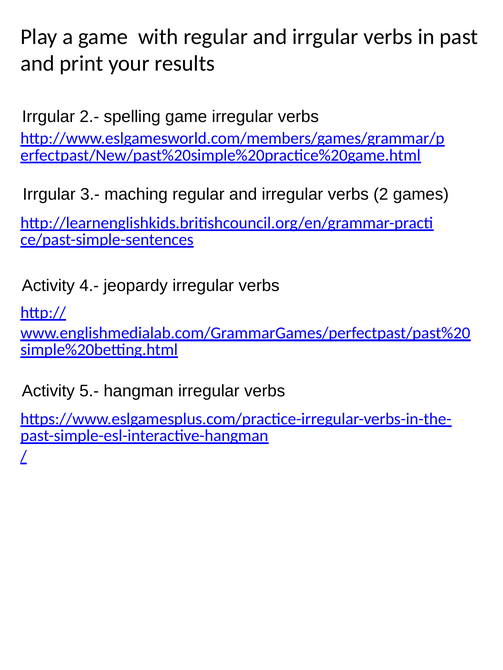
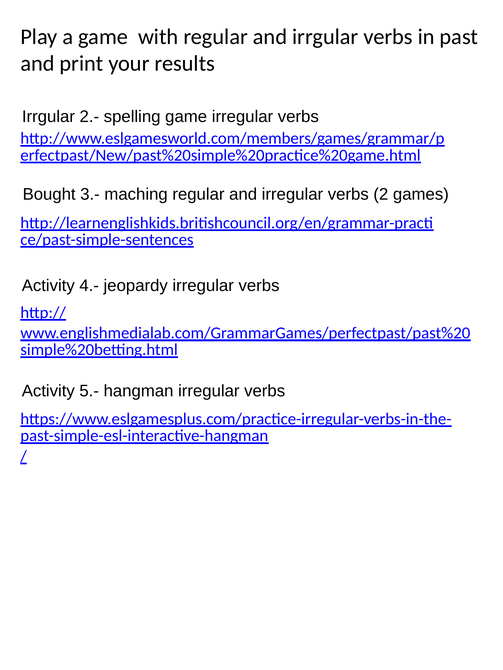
Irrgular at (49, 195): Irrgular -> Bought
